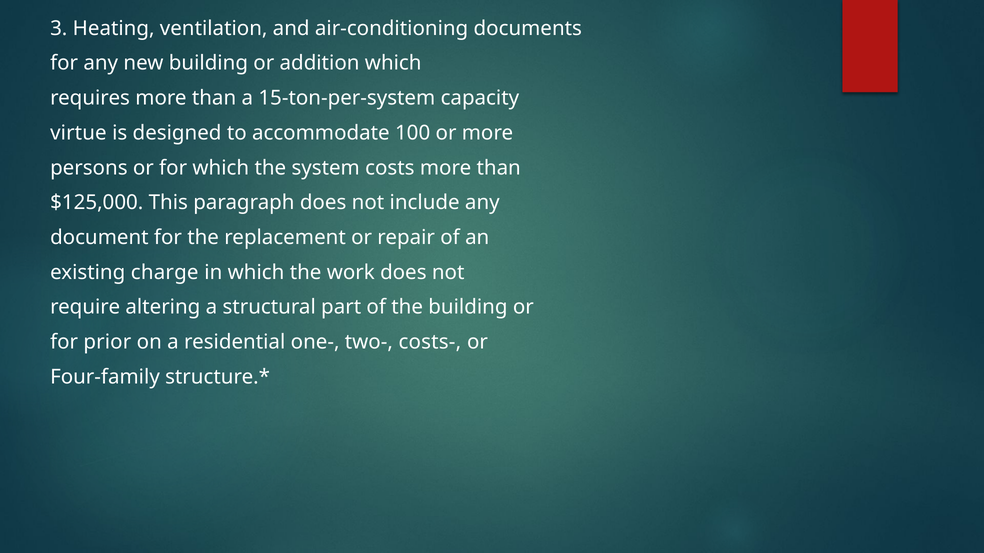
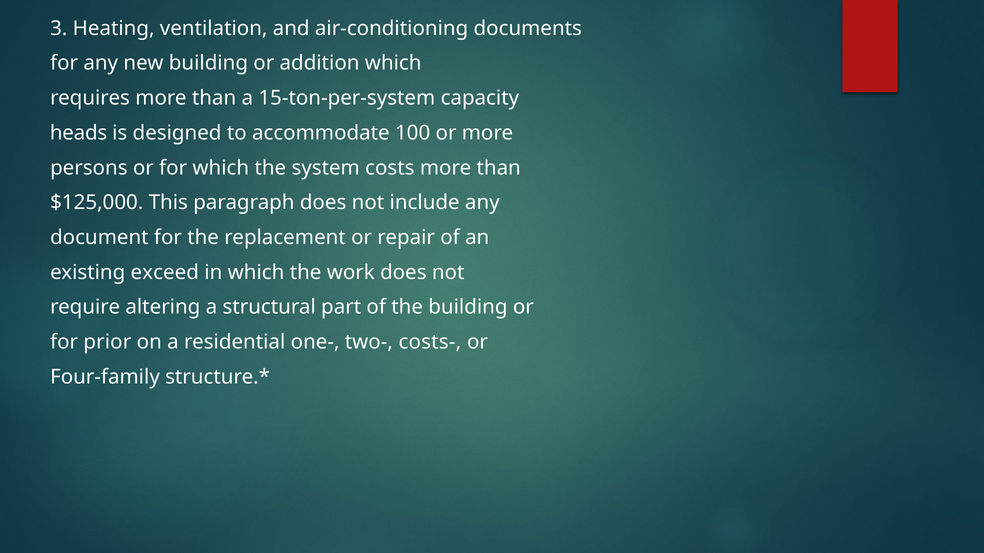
virtue: virtue -> heads
charge: charge -> exceed
